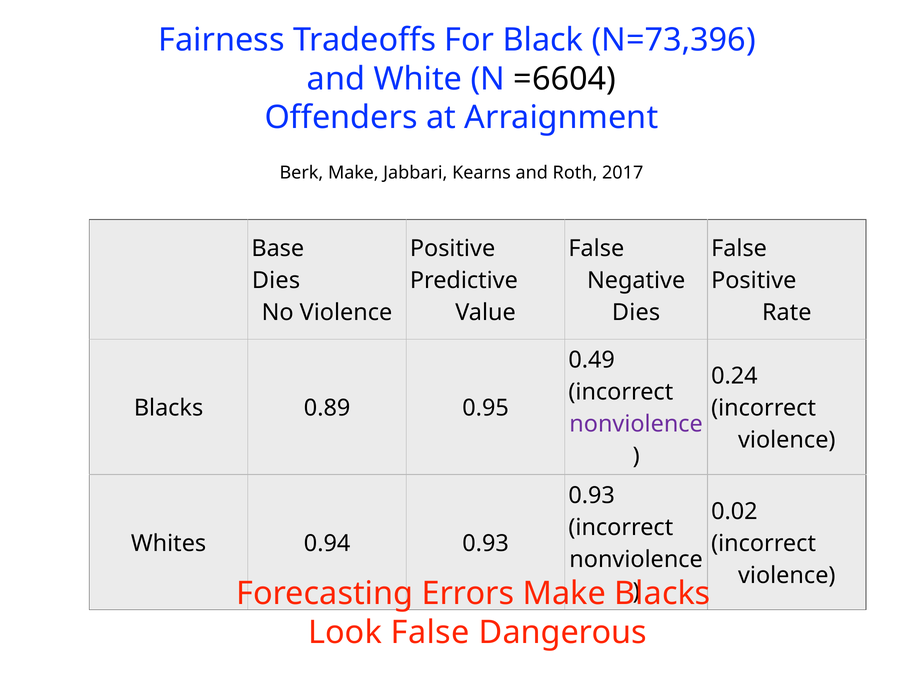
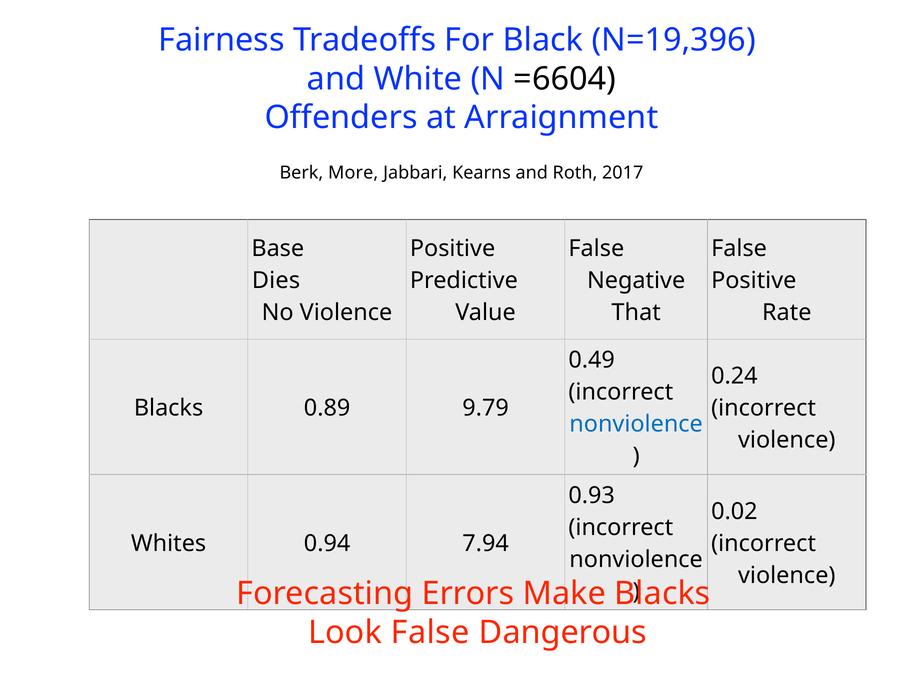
N=73,396: N=73,396 -> N=19,396
Berk Make: Make -> More
Dies at (636, 313): Dies -> That
0.95: 0.95 -> 9.79
nonviolence at (636, 424) colour: purple -> blue
0.94 0.93: 0.93 -> 7.94
